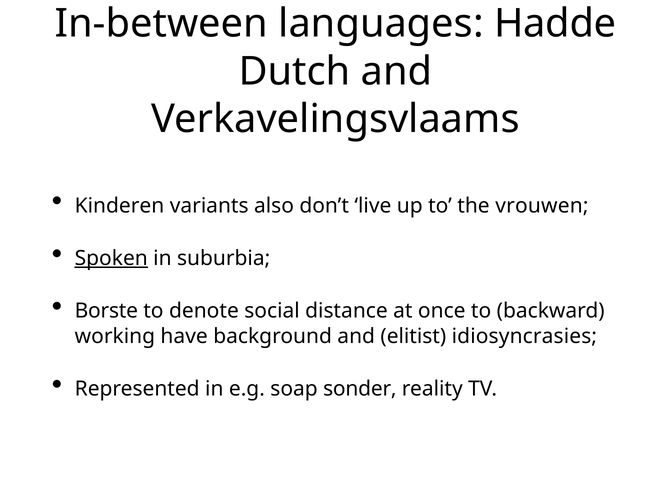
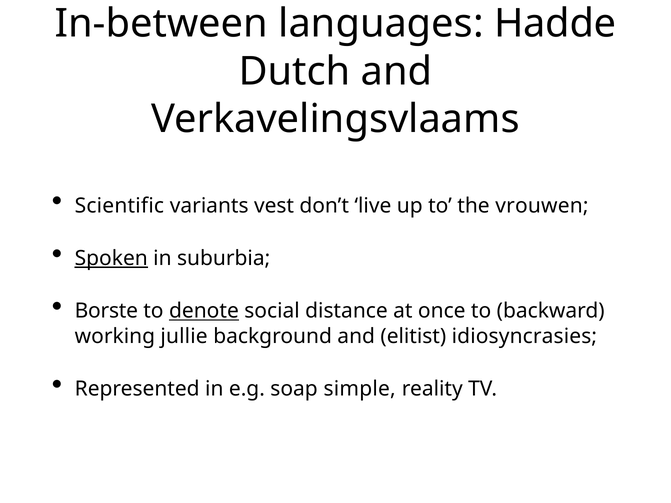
Kinderen: Kinderen -> Scientific
also: also -> vest
denote underline: none -> present
have: have -> jullie
sonder: sonder -> simple
